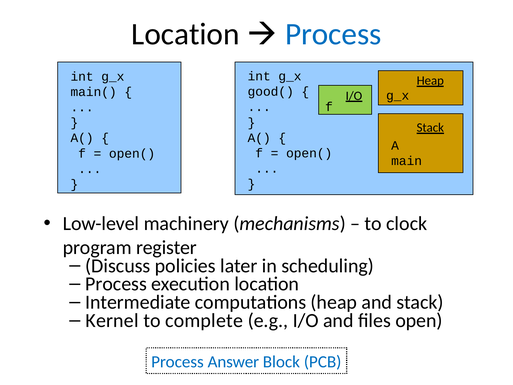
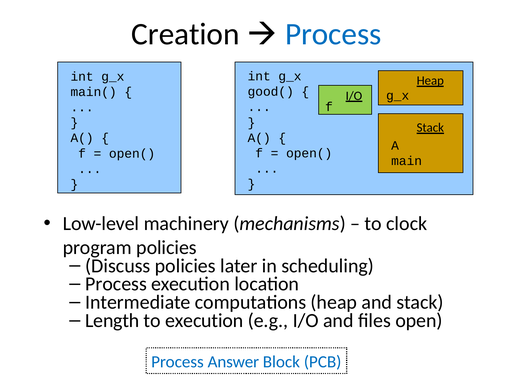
Location at (185, 34): Location -> Creation
program register: register -> policies
Kernel: Kernel -> Length
to complete: complete -> execution
